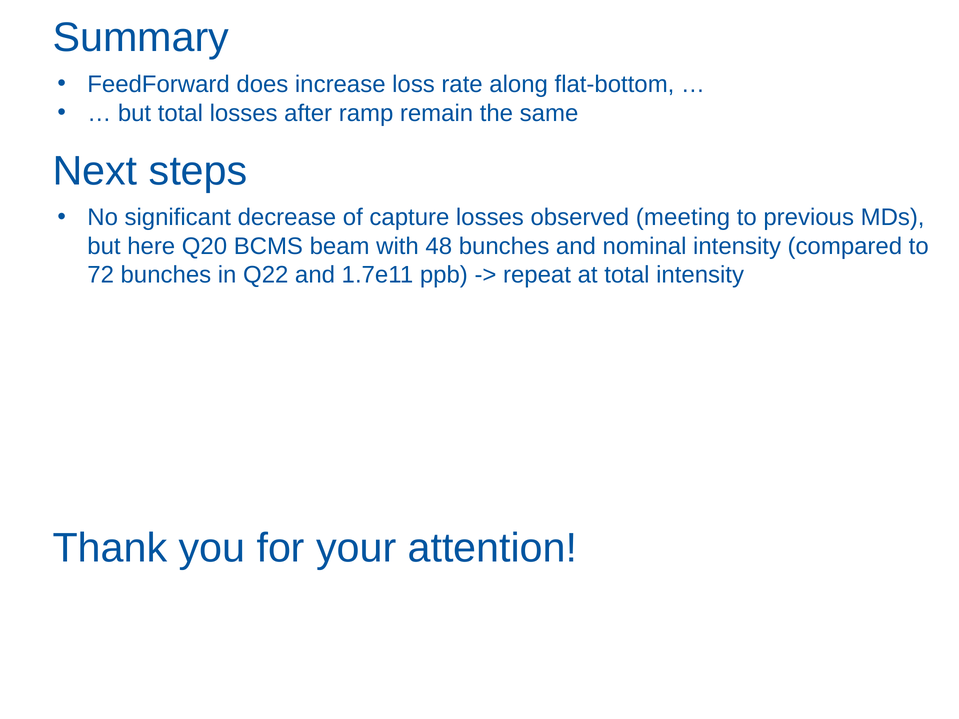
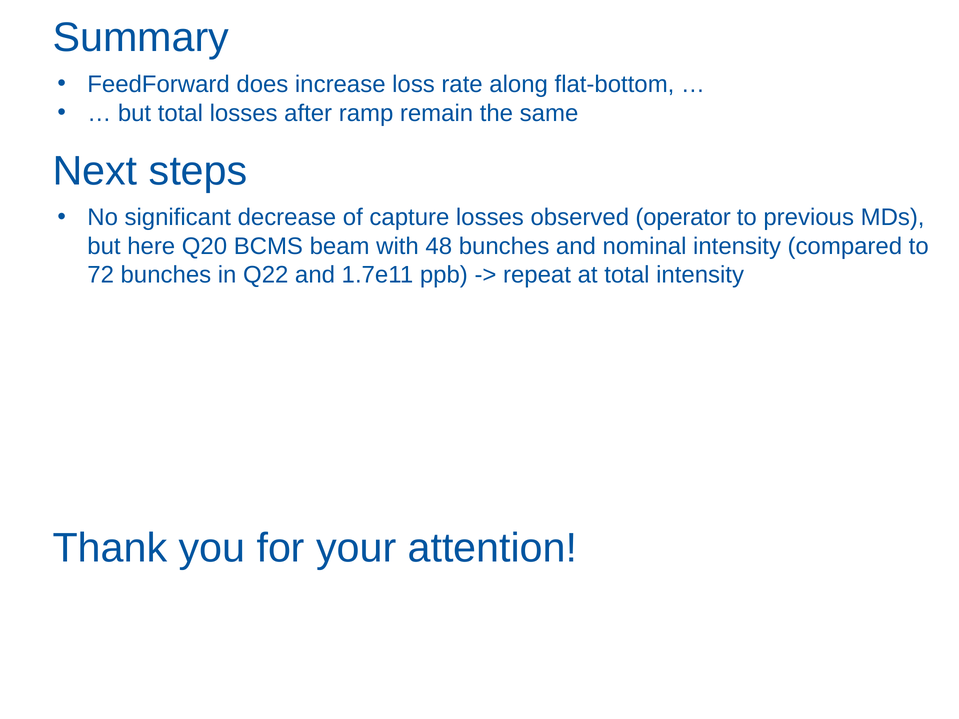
meeting: meeting -> operator
